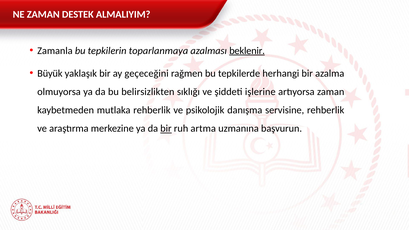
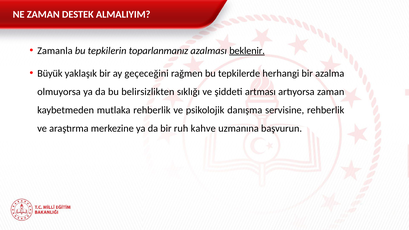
toparlanmaya: toparlanmaya -> toparlanmanız
işlerine: işlerine -> artması
bir at (166, 129) underline: present -> none
artma: artma -> kahve
